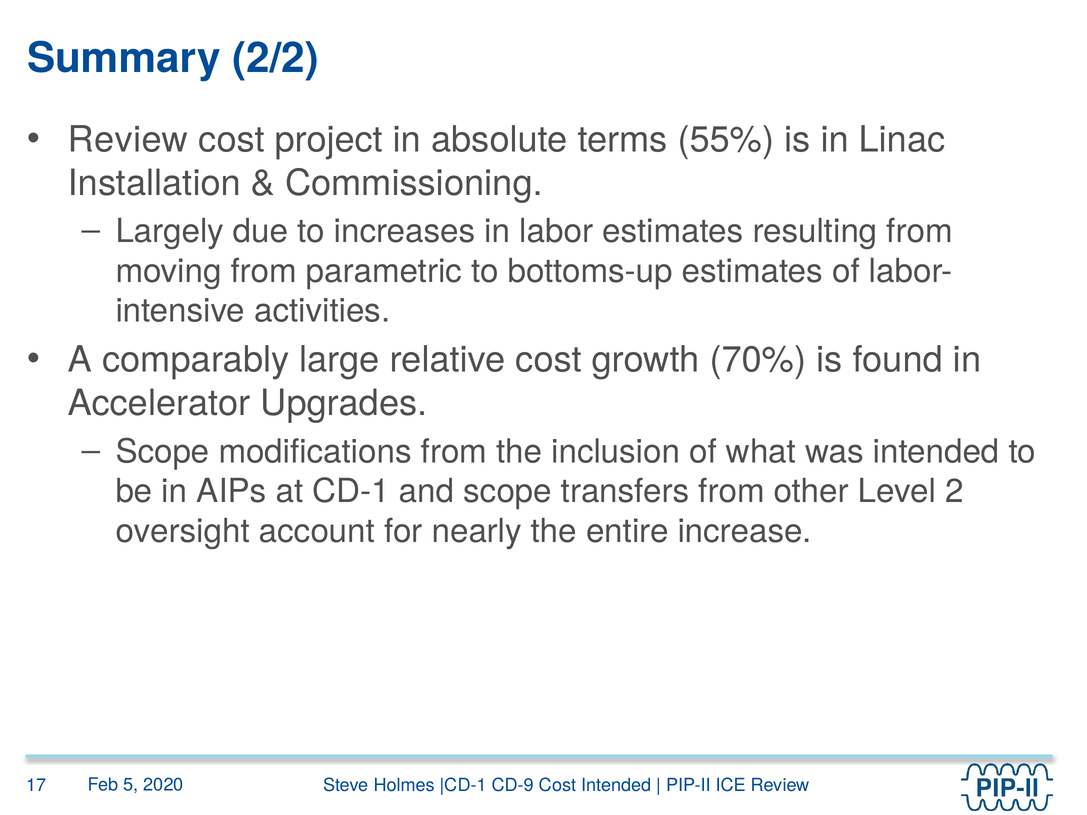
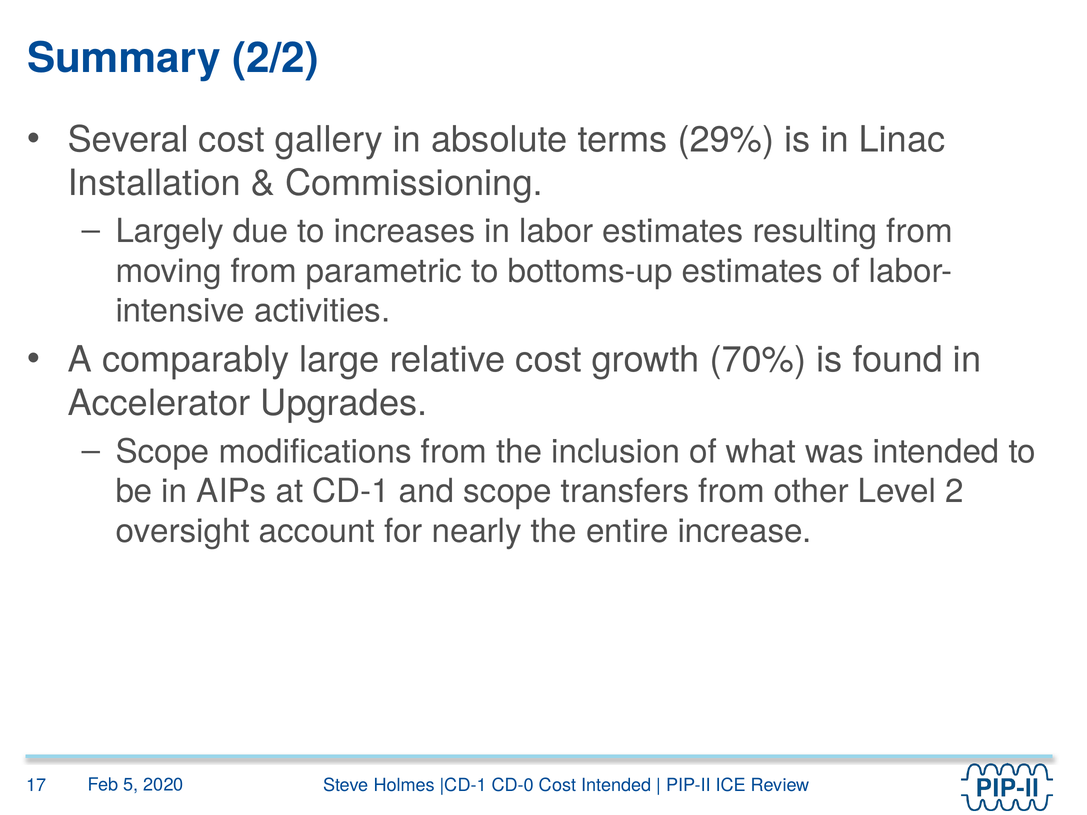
Review at (128, 140): Review -> Several
project: project -> gallery
55%: 55% -> 29%
CD-9: CD-9 -> CD-0
